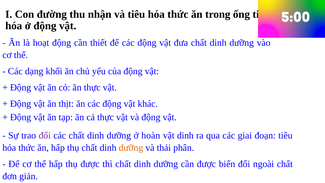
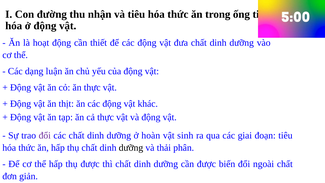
khối: khối -> luận
vật dinh: dinh -> sinh
dưỡng at (131, 148) colour: orange -> black
